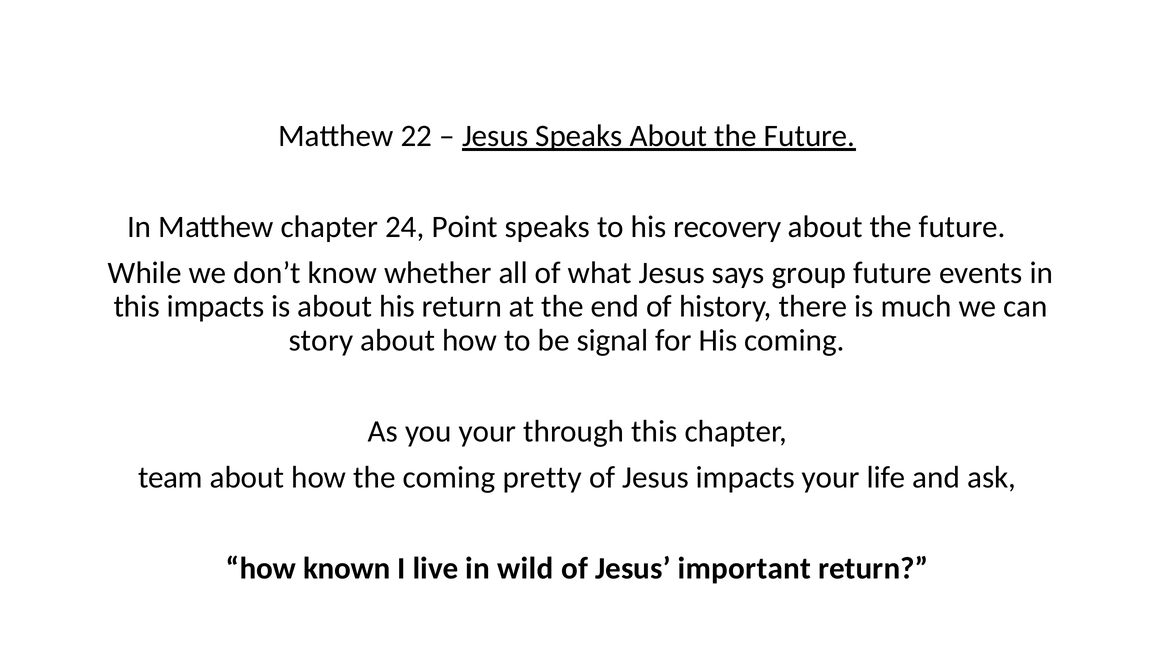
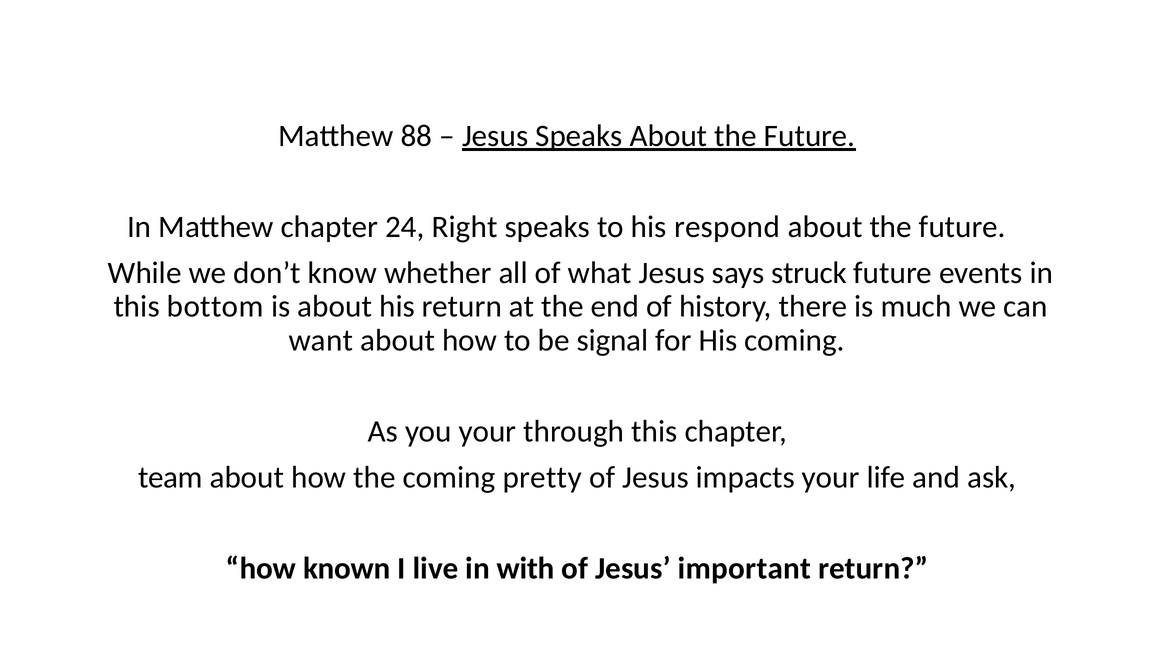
22: 22 -> 88
Point: Point -> Right
recovery: recovery -> respond
group: group -> struck
this impacts: impacts -> bottom
story: story -> want
wild: wild -> with
